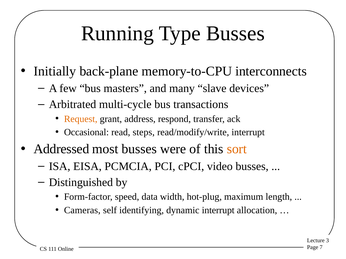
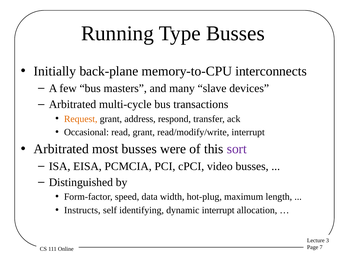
read steps: steps -> grant
Addressed at (61, 149): Addressed -> Arbitrated
sort colour: orange -> purple
Cameras: Cameras -> Instructs
